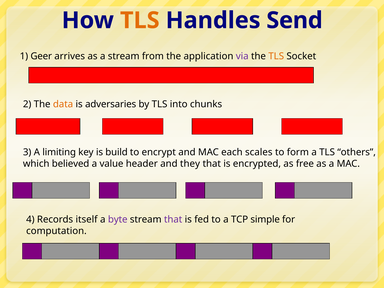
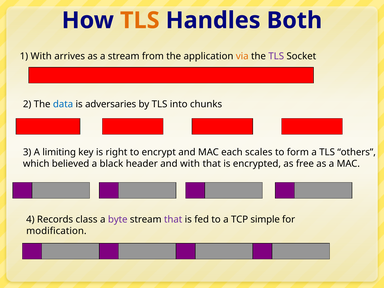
Send: Send -> Both
1 Geer: Geer -> With
via colour: purple -> orange
TLS at (276, 56) colour: orange -> purple
data colour: orange -> blue
build: build -> right
value: value -> black
and they: they -> with
itself: itself -> class
computation: computation -> modification
